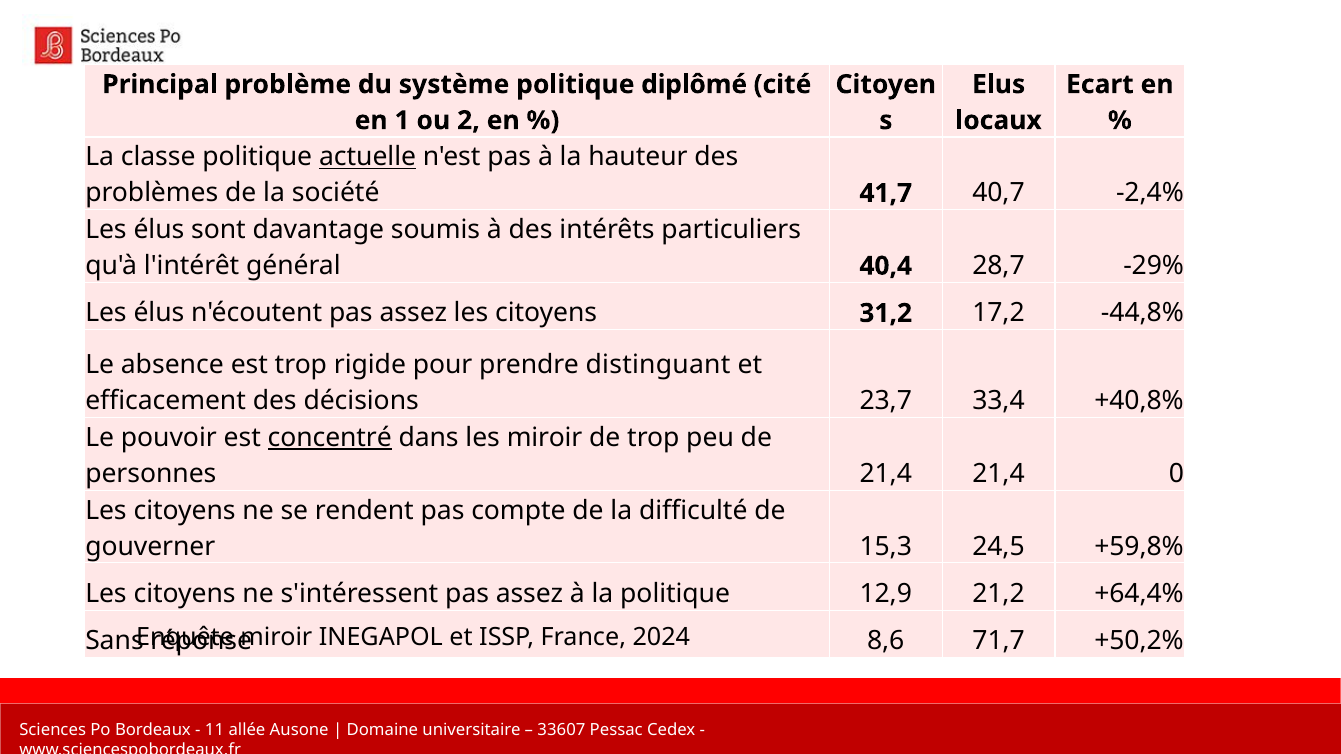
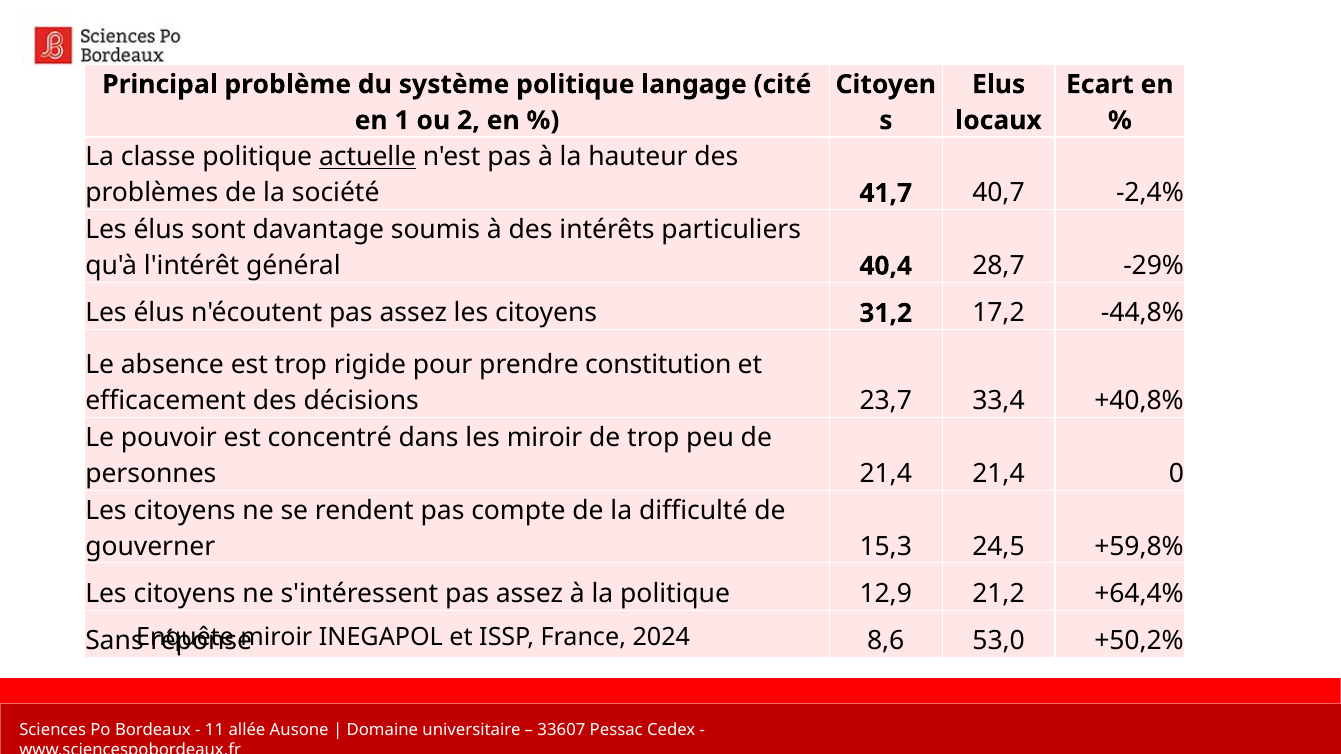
diplômé: diplômé -> langage
distinguant: distinguant -> constitution
concentré underline: present -> none
71,7: 71,7 -> 53,0
